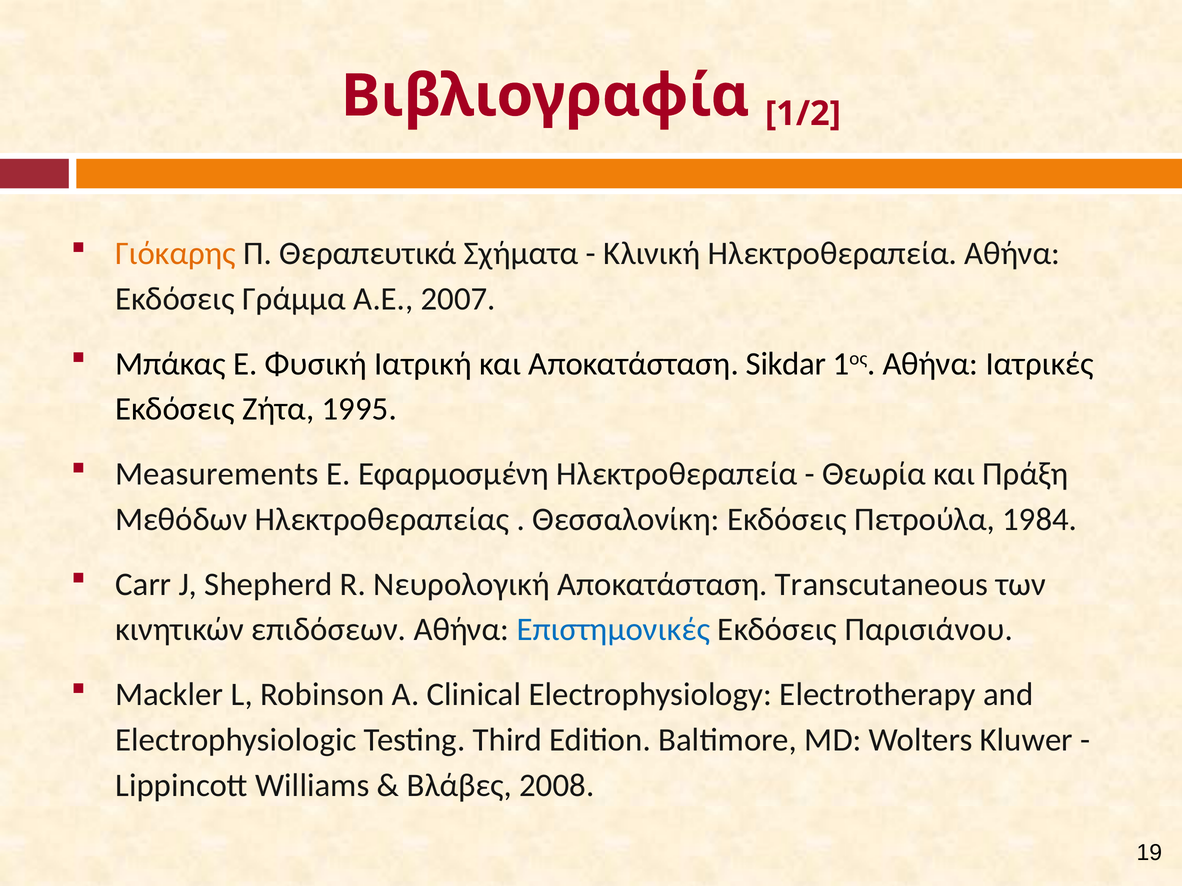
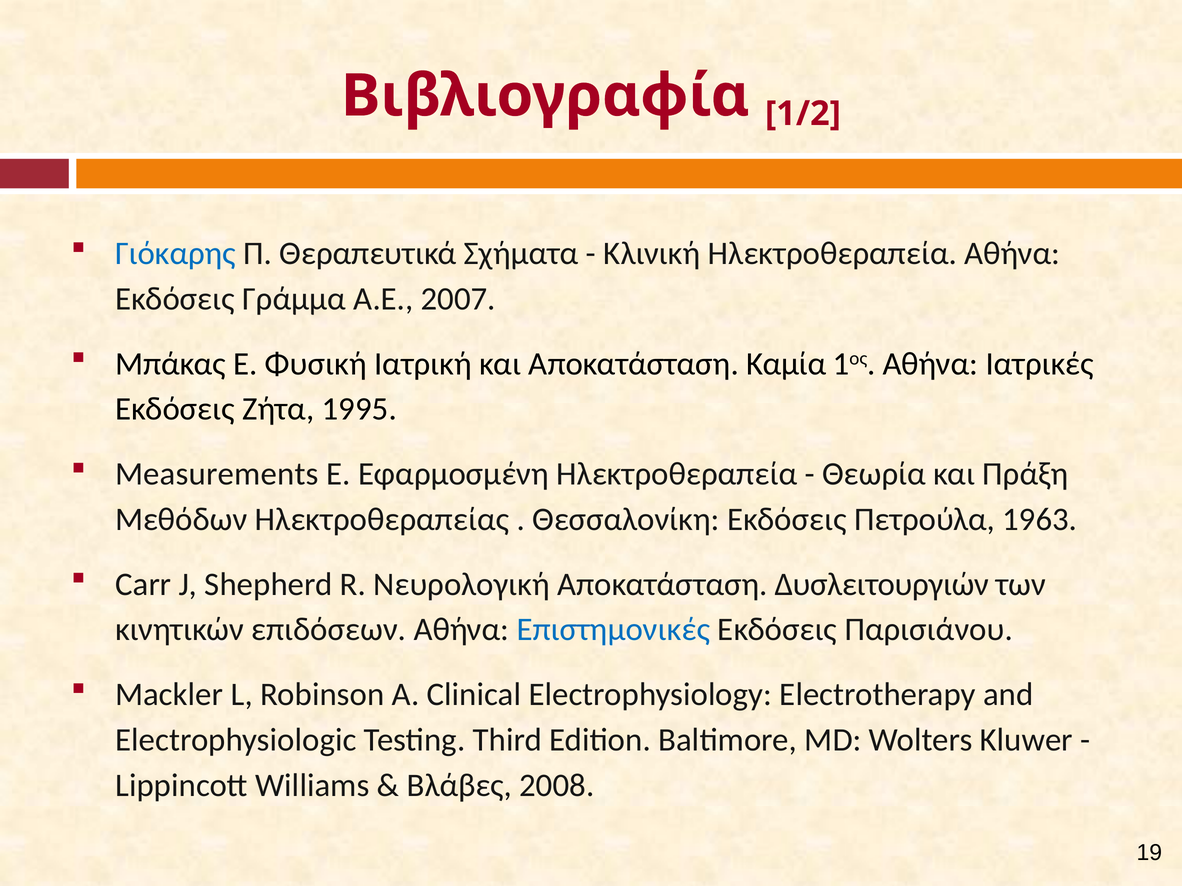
Γιόκαρης colour: orange -> blue
Sikdar: Sikdar -> Καμία
1984: 1984 -> 1963
Transcutaneous: Transcutaneous -> Δυσλειτουργιών
